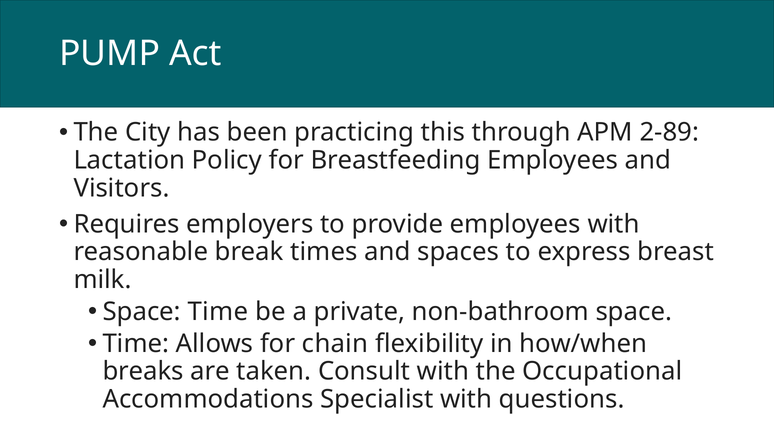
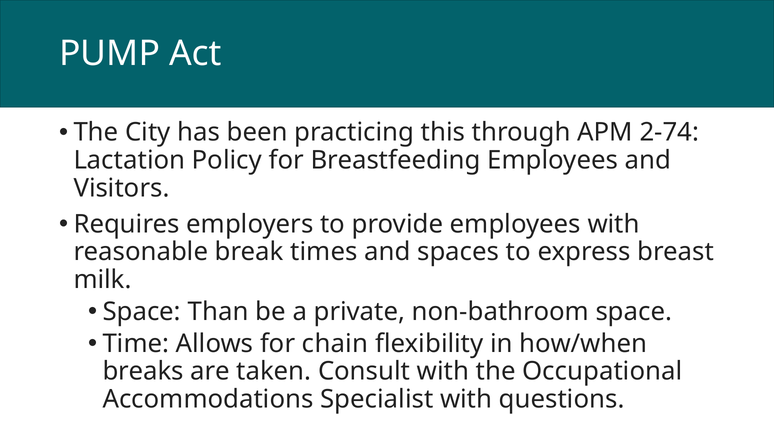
2-89: 2-89 -> 2-74
Space Time: Time -> Than
